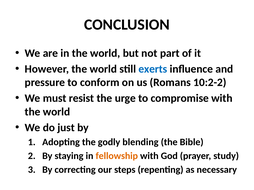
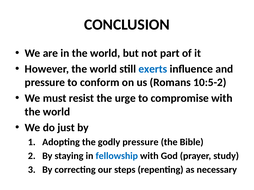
10:2-2: 10:2-2 -> 10:5-2
godly blending: blending -> pressure
fellowship colour: orange -> blue
